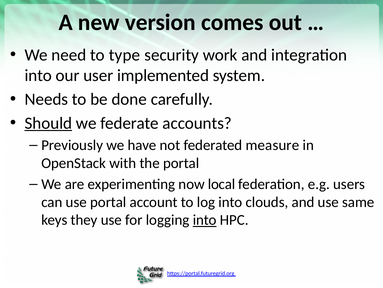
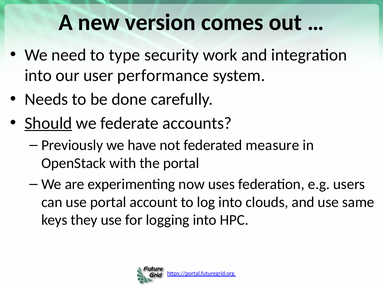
implemented: implemented -> performance
local: local -> uses
into at (205, 219) underline: present -> none
